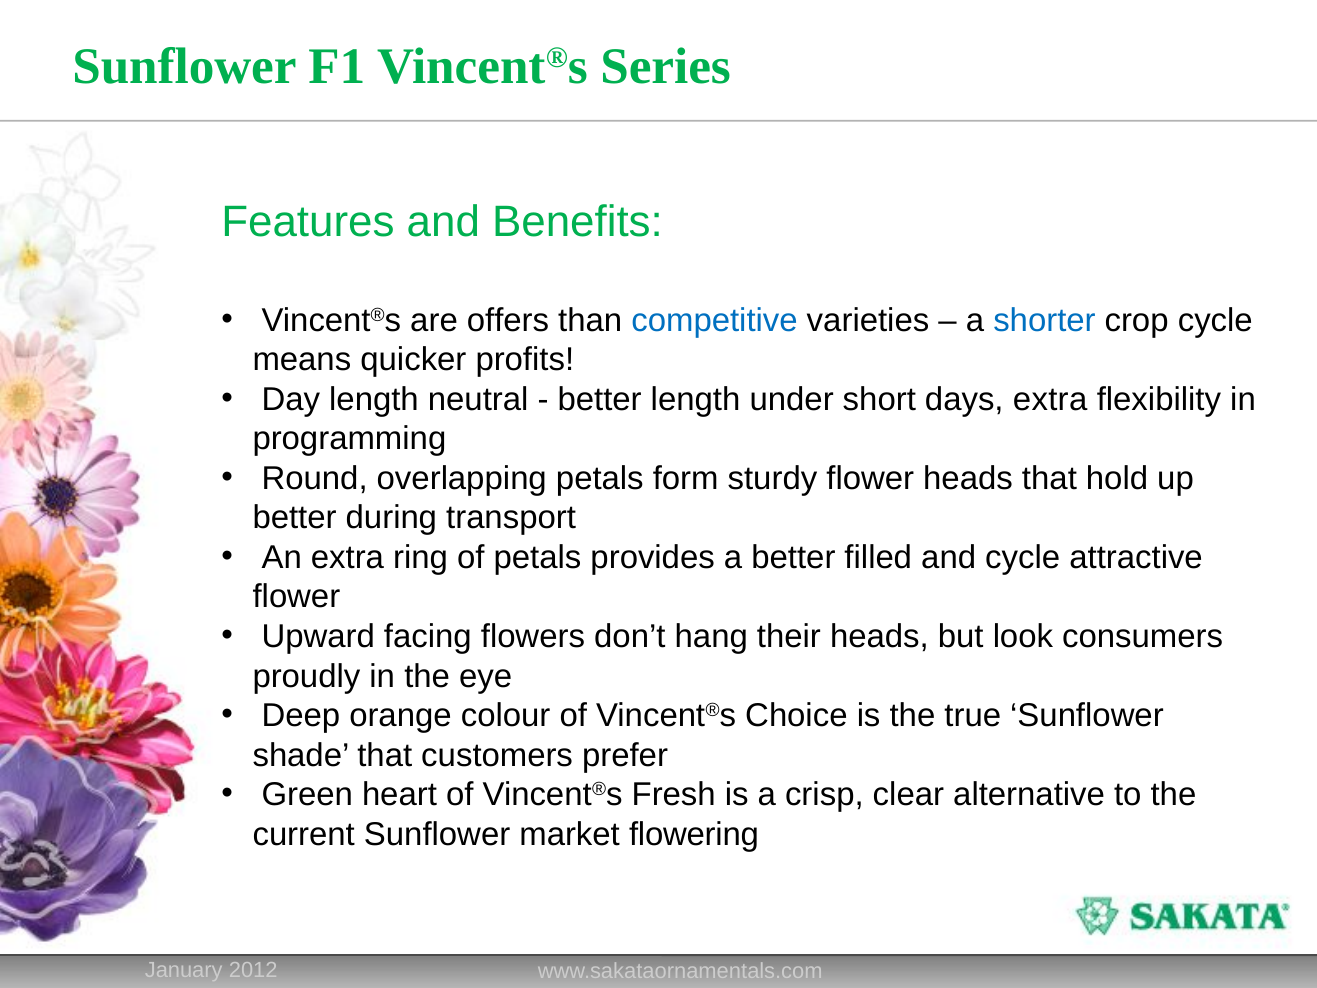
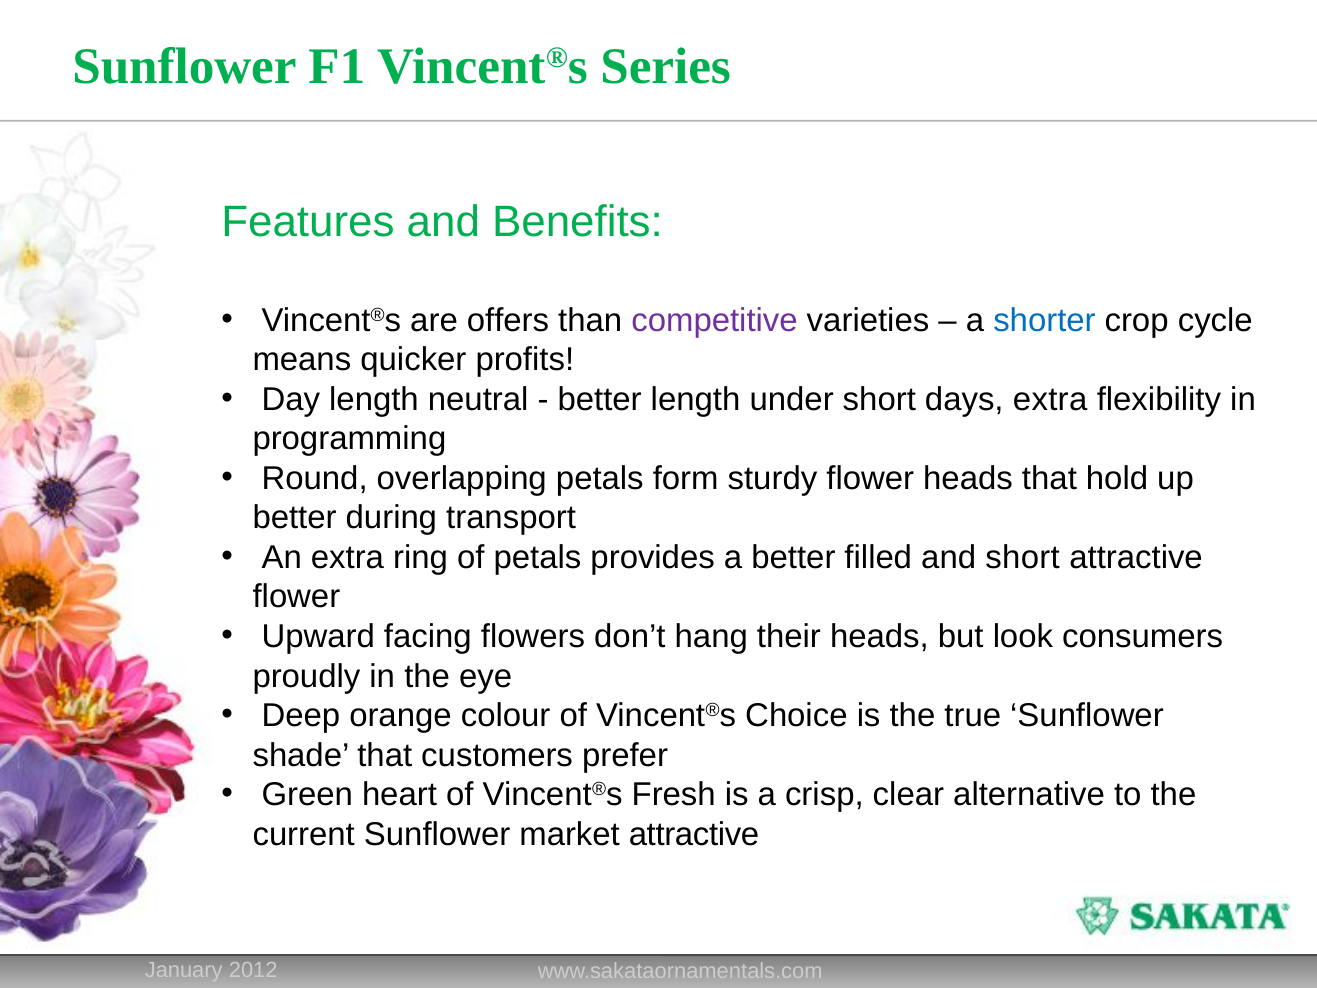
competitive colour: blue -> purple
and cycle: cycle -> short
market flowering: flowering -> attractive
